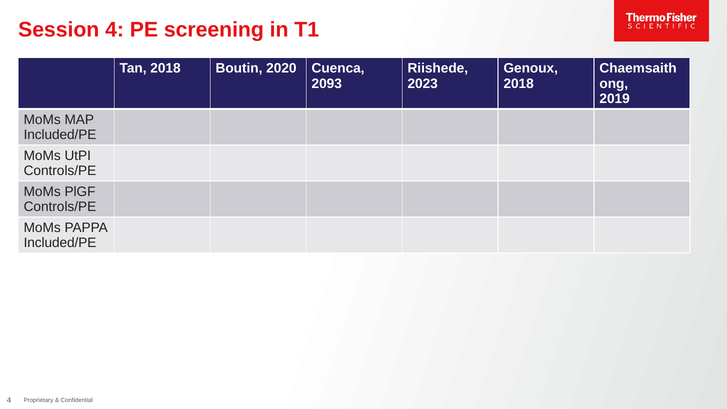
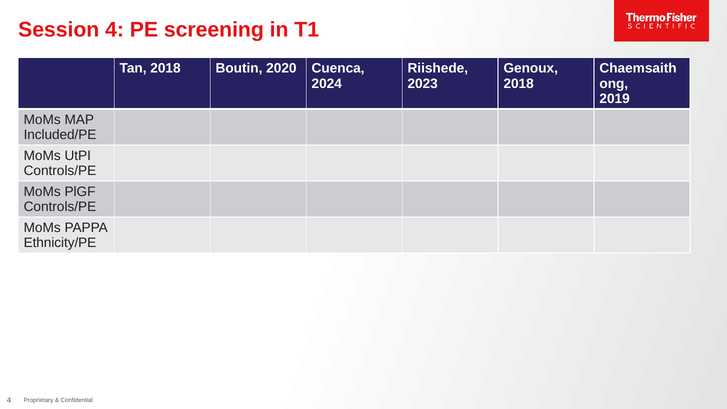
2093: 2093 -> 2024
Included/PE at (60, 243): Included/PE -> Ethnicity/PE
